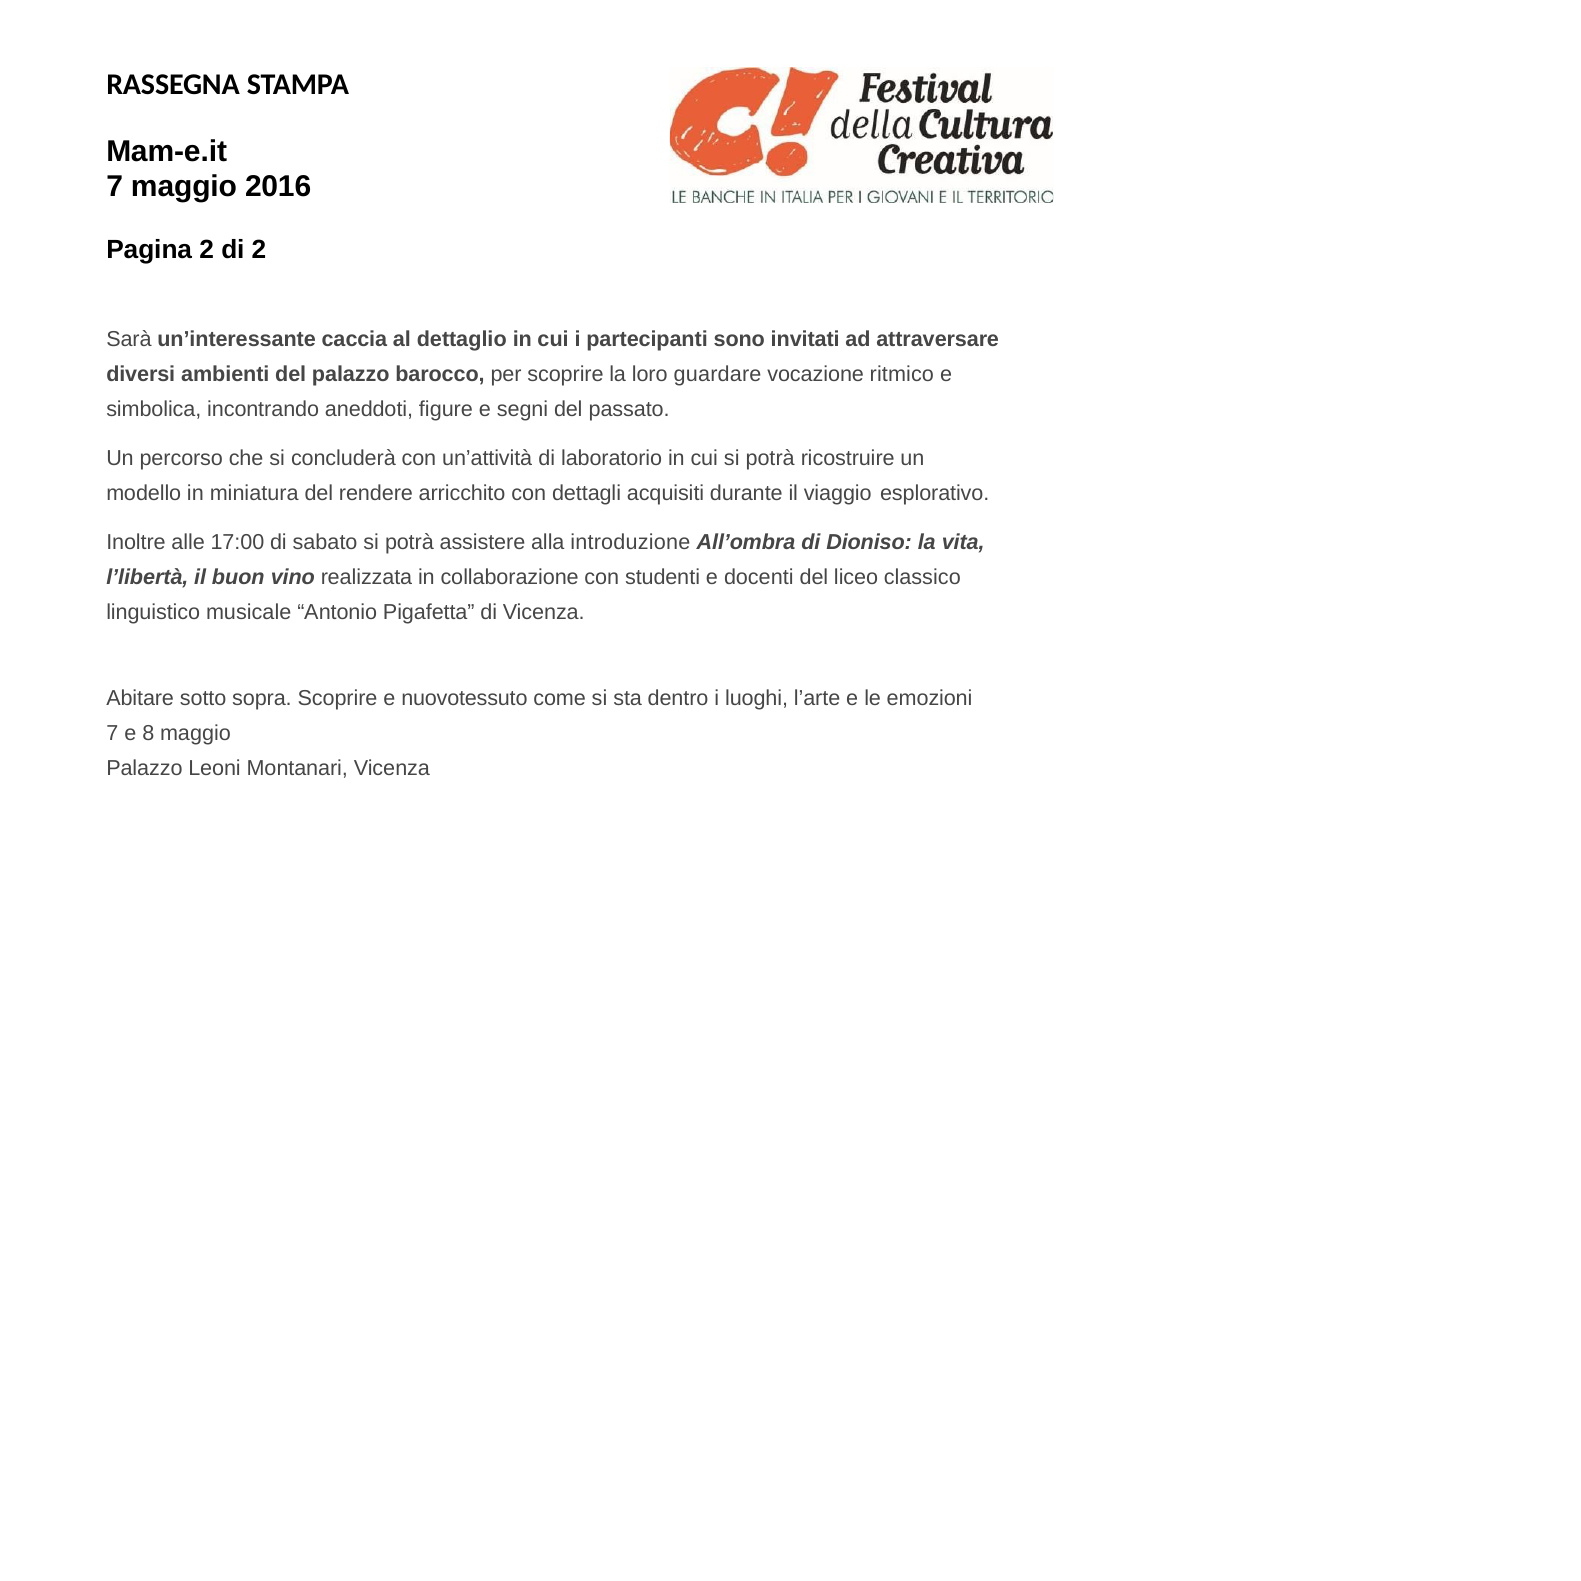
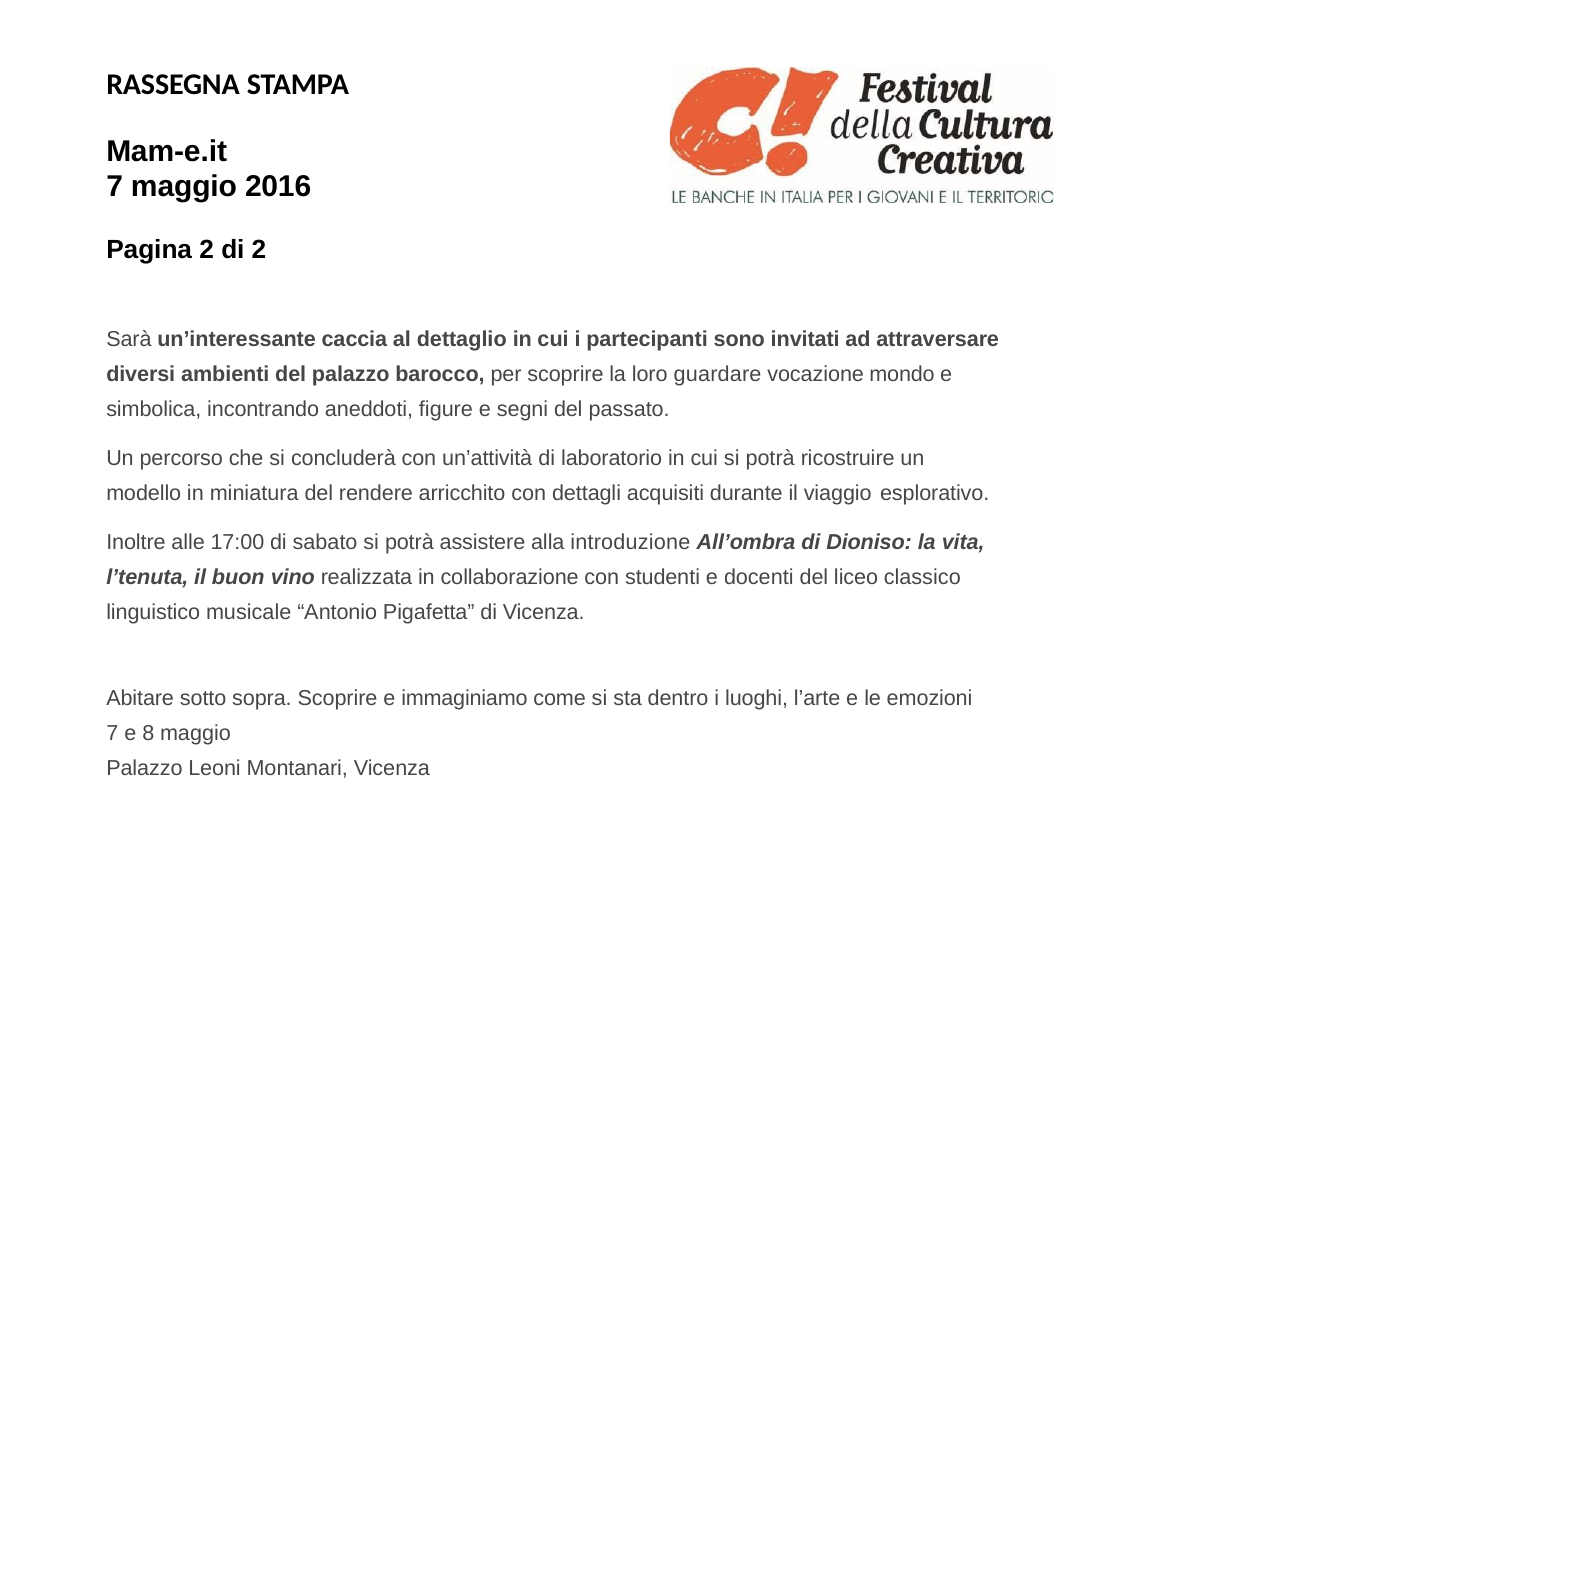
ritmico: ritmico -> mondo
l’libertà: l’libertà -> l’tenuta
nuovotessuto: nuovotessuto -> immaginiamo
